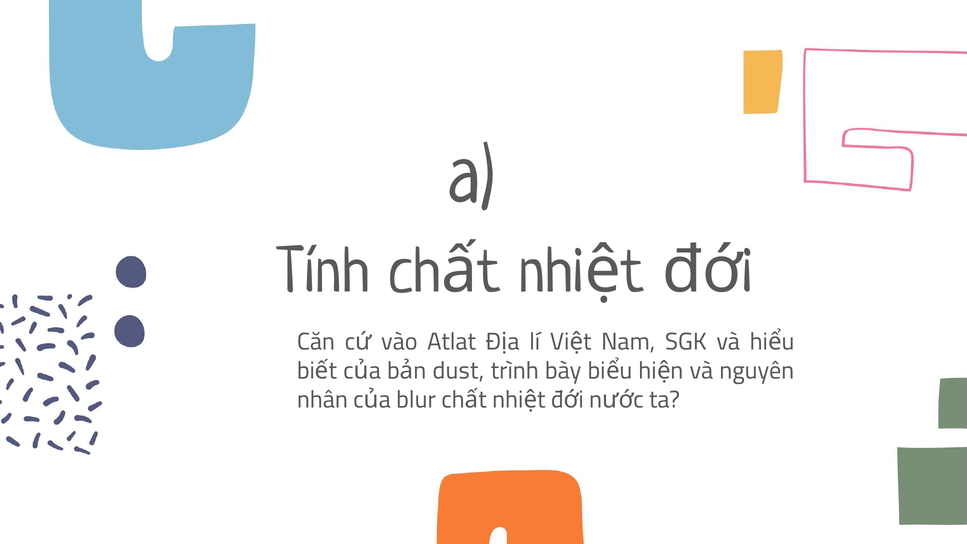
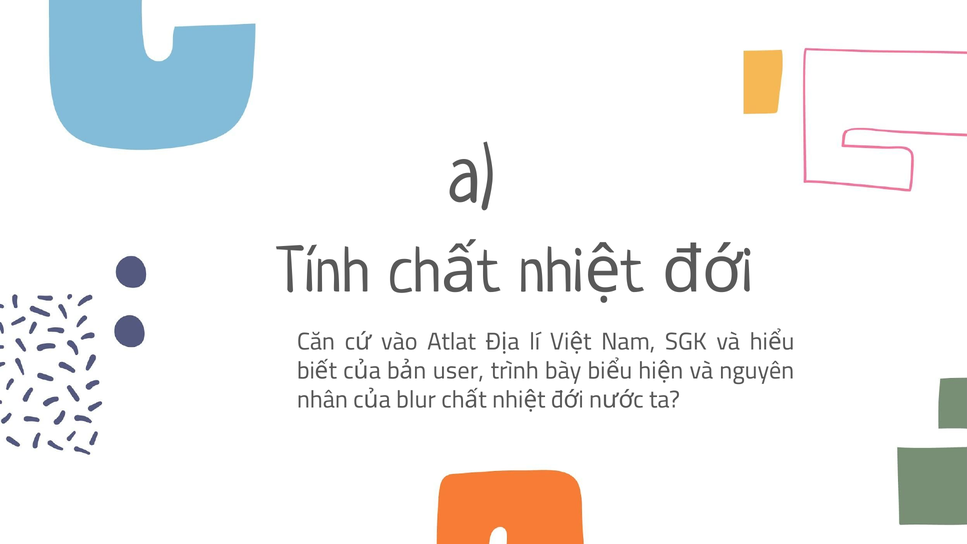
dust: dust -> user
